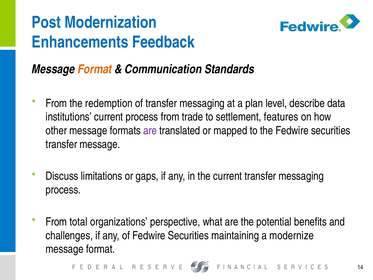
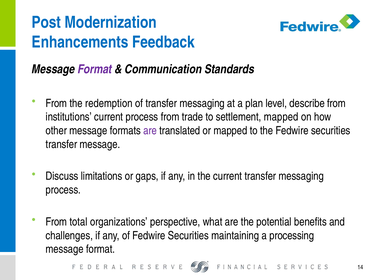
Format at (95, 69) colour: orange -> purple
describe data: data -> from
settlement features: features -> mapped
modernize: modernize -> processing
